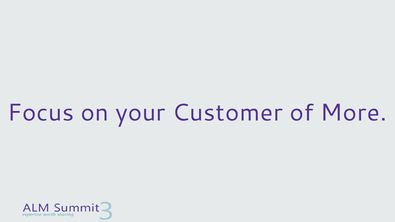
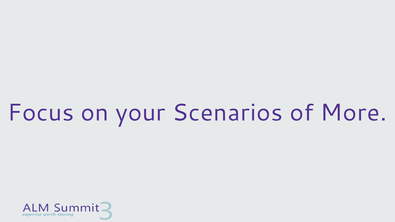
Customer: Customer -> Scenarios
